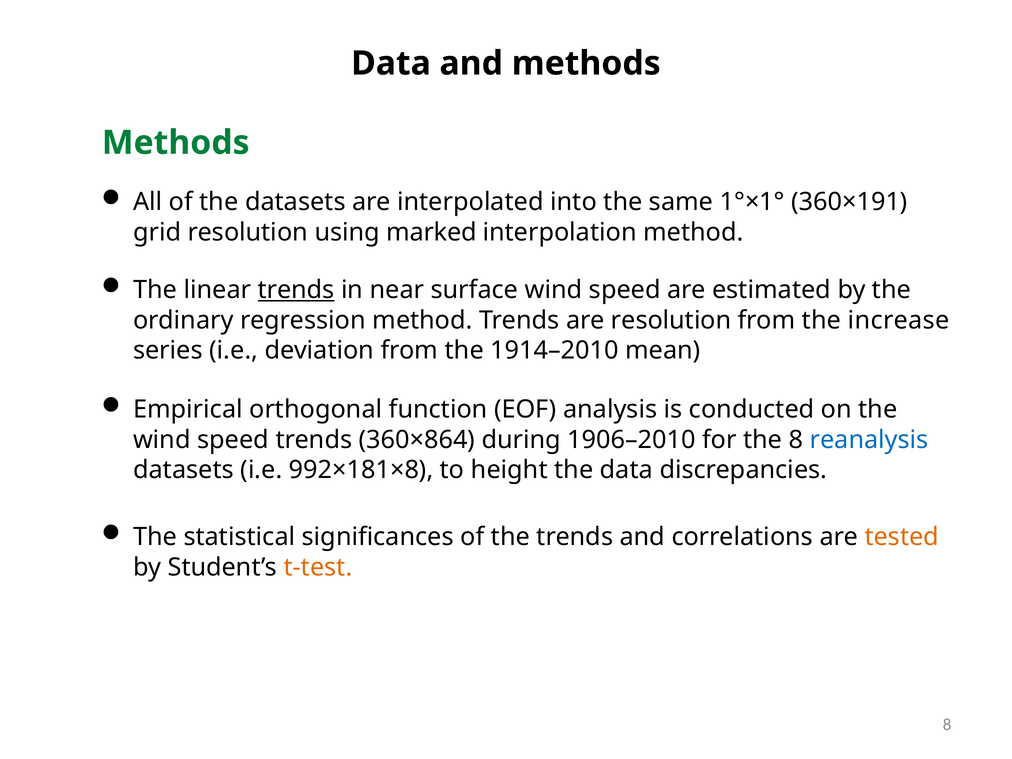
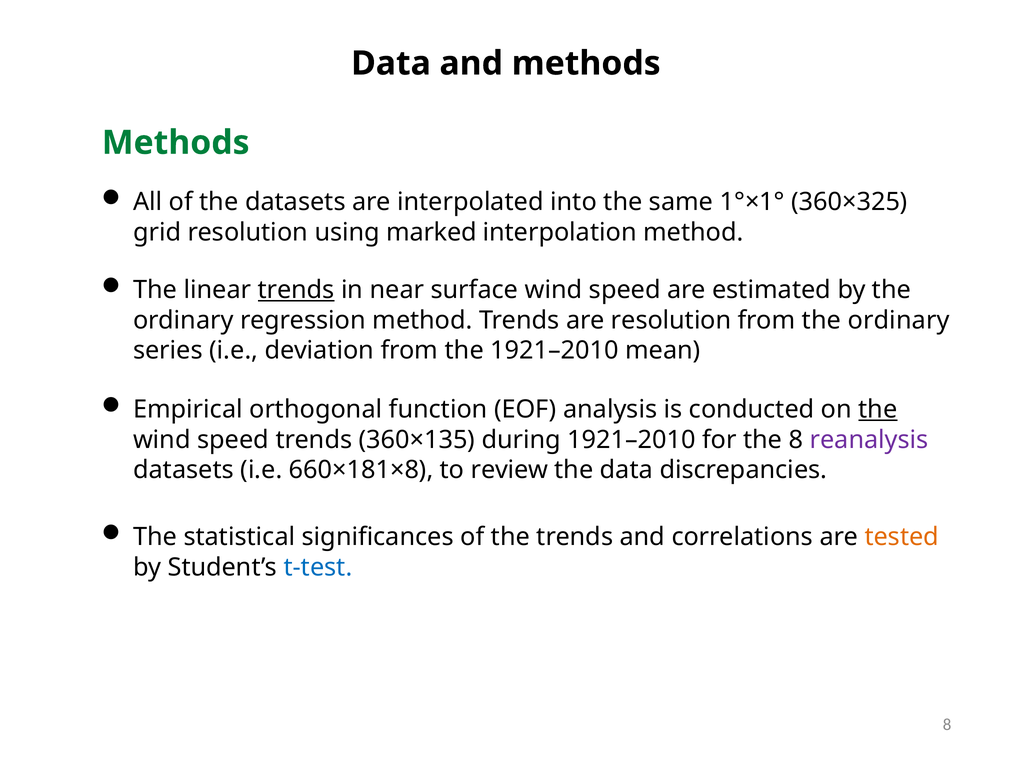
360×191: 360×191 -> 360×325
from the increase: increase -> ordinary
the 1914–2010: 1914–2010 -> 1921–2010
the at (878, 409) underline: none -> present
360×864: 360×864 -> 360×135
during 1906–2010: 1906–2010 -> 1921–2010
reanalysis colour: blue -> purple
992×181×8: 992×181×8 -> 660×181×8
height: height -> review
t-test colour: orange -> blue
